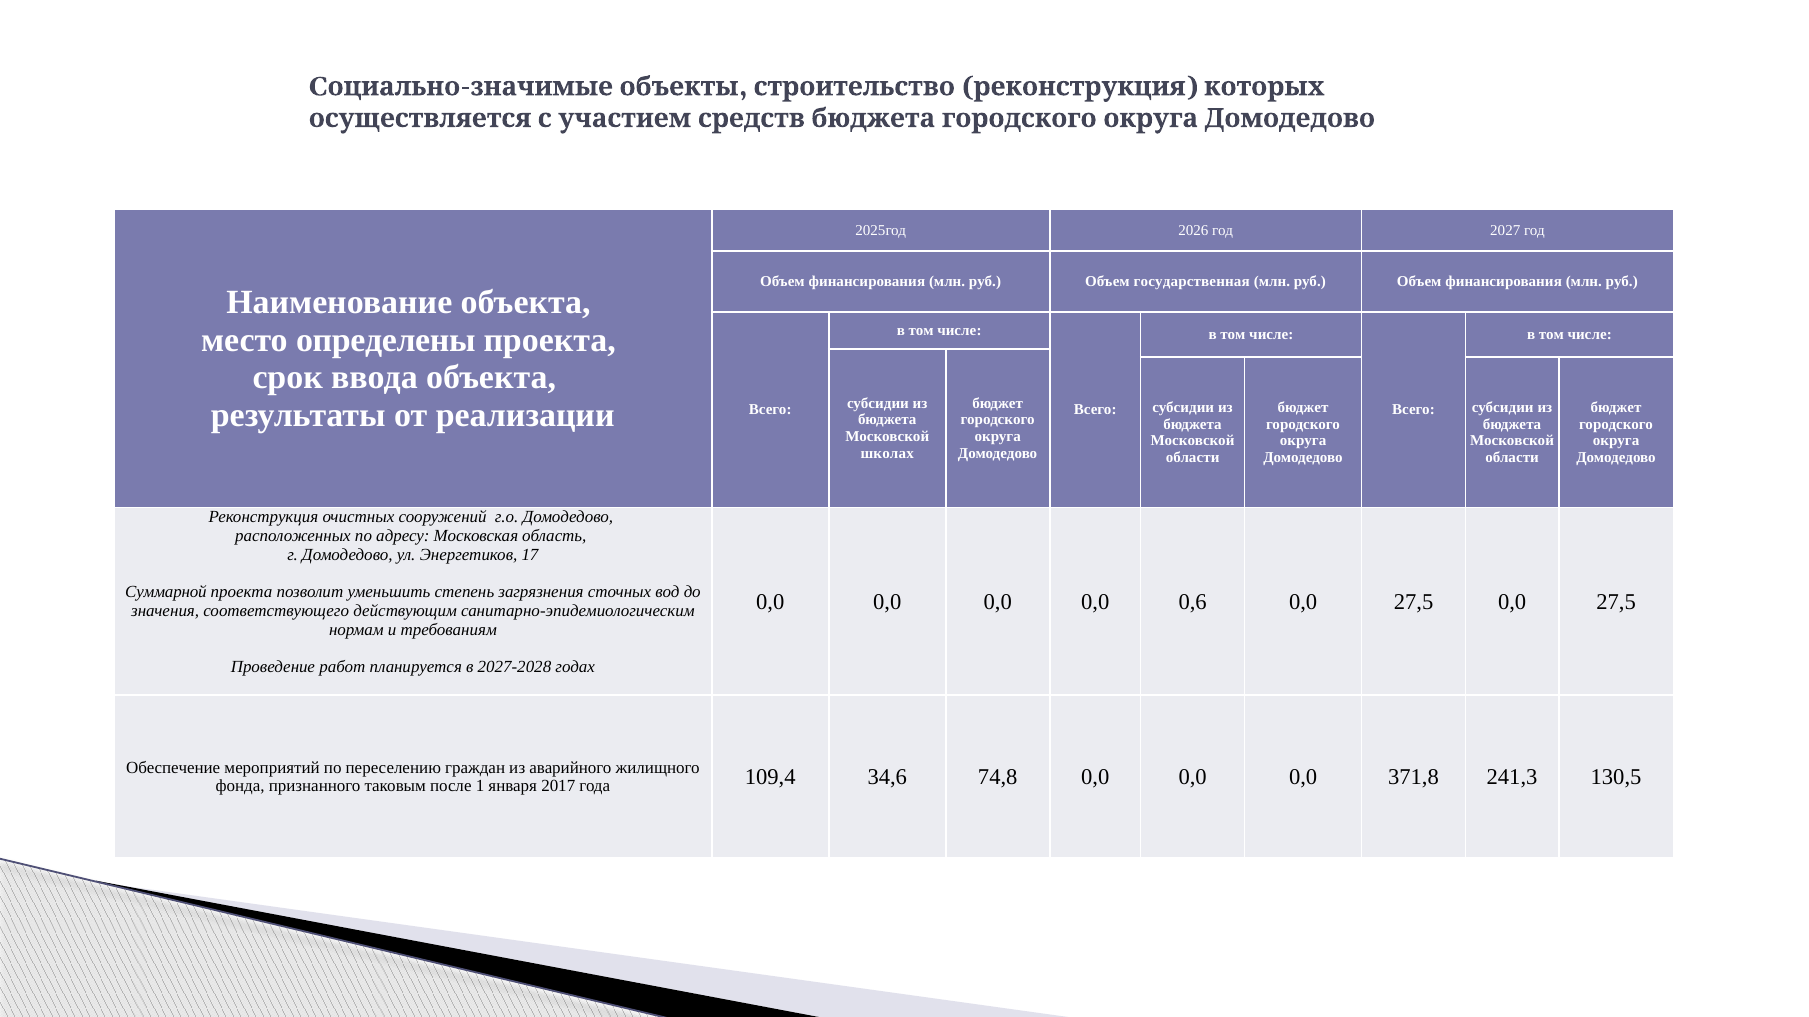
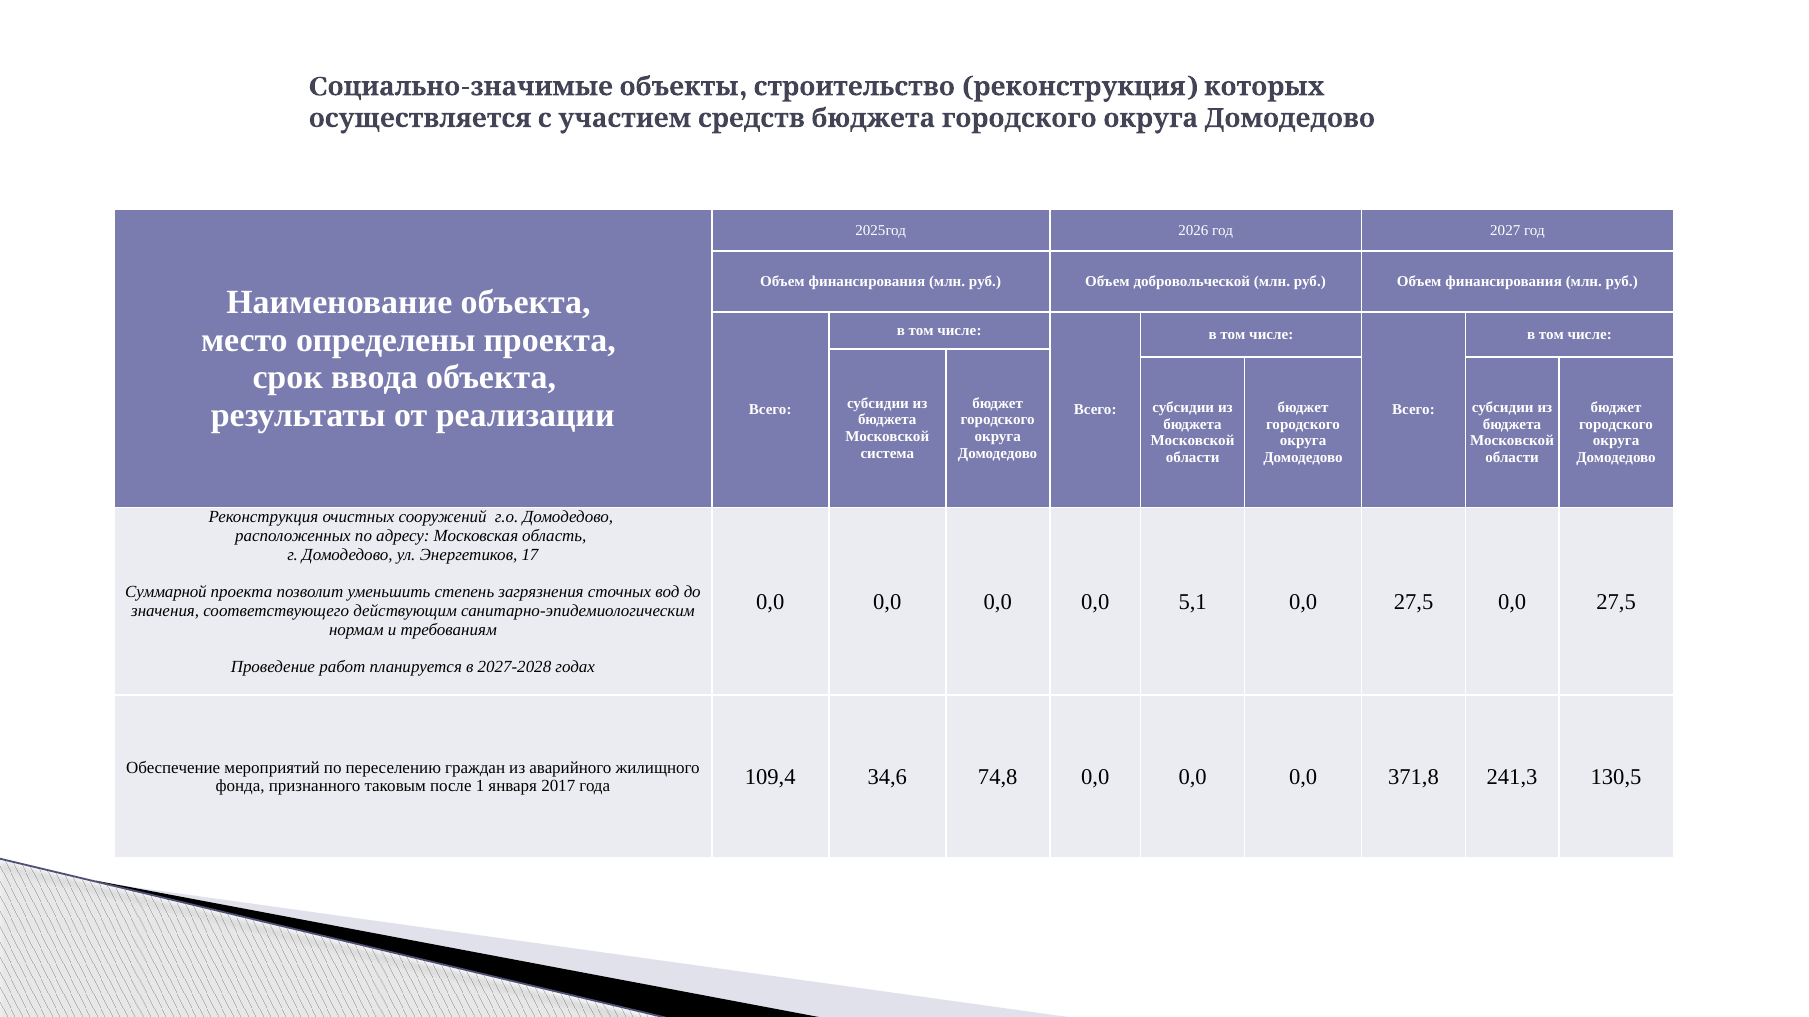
государственная: государственная -> добровольческой
школах: школах -> система
0,6: 0,6 -> 5,1
